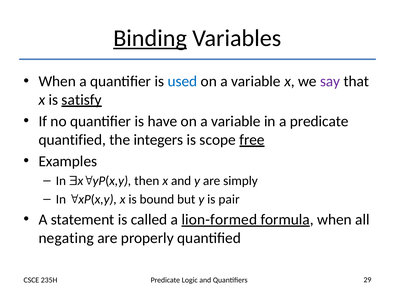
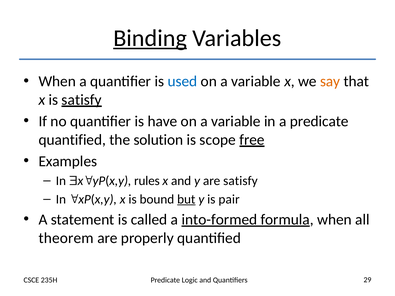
say colour: purple -> orange
integers: integers -> solution
then: then -> rules
are simply: simply -> satisfy
but underline: none -> present
lion-formed: lion-formed -> into-formed
negating: negating -> theorem
